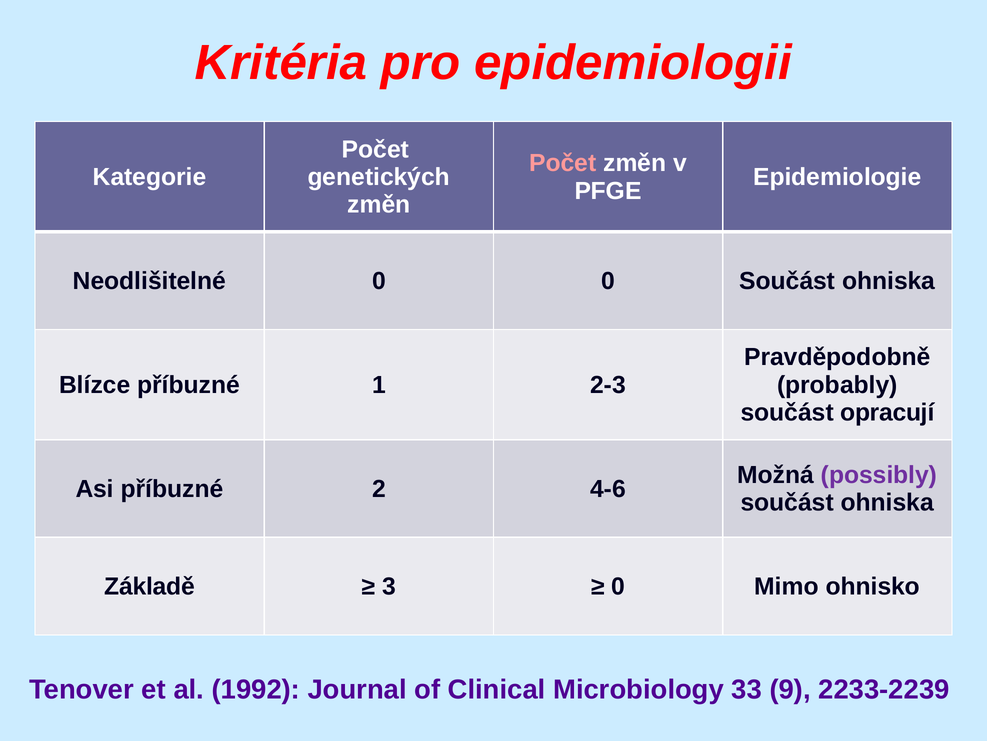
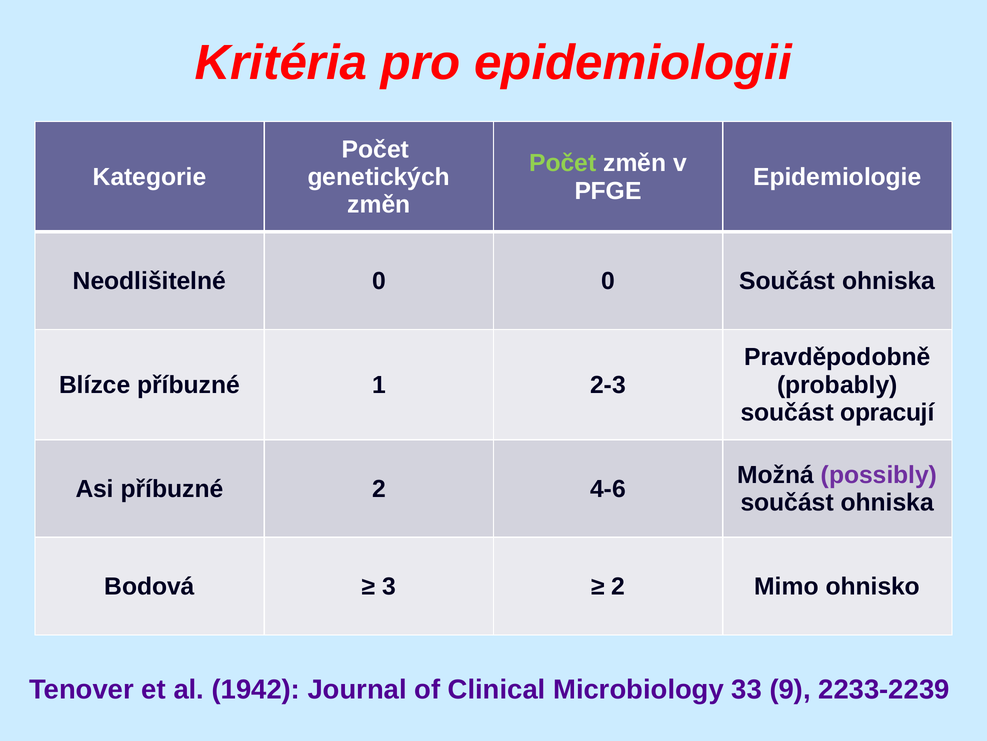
Počet at (563, 163) colour: pink -> light green
Základě: Základě -> Bodová
0 at (618, 586): 0 -> 2
1992: 1992 -> 1942
